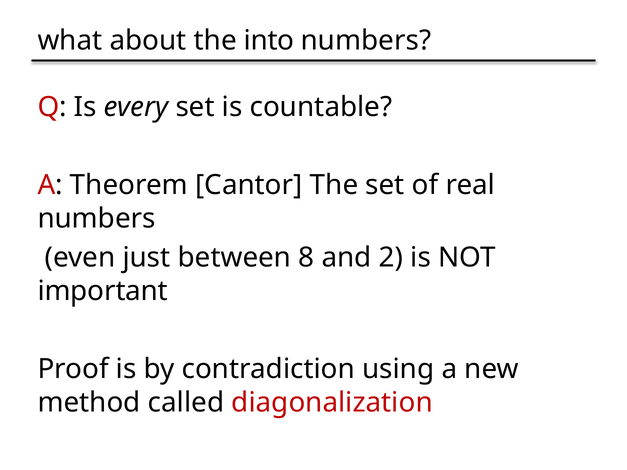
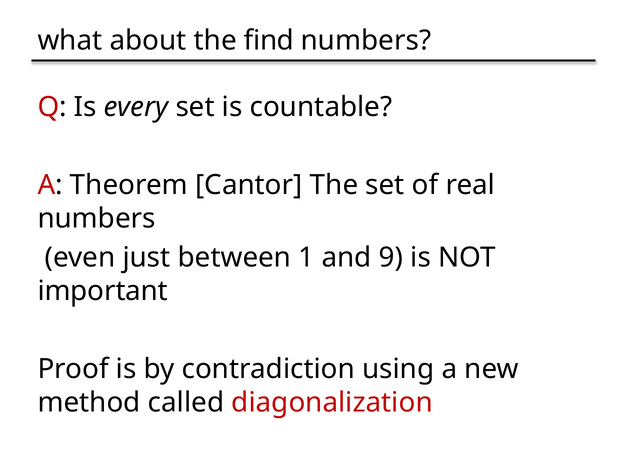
into: into -> find
8: 8 -> 1
2: 2 -> 9
